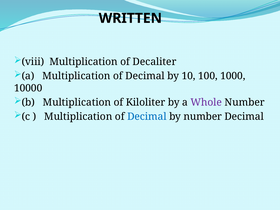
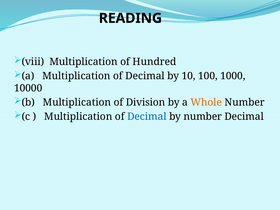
WRITTEN: WRITTEN -> READING
Decaliter: Decaliter -> Hundred
Kiloliter: Kiloliter -> Division
Whole colour: purple -> orange
